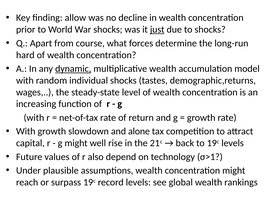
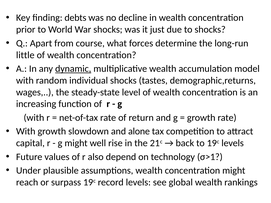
allow: allow -> debts
just underline: present -> none
hard: hard -> little
